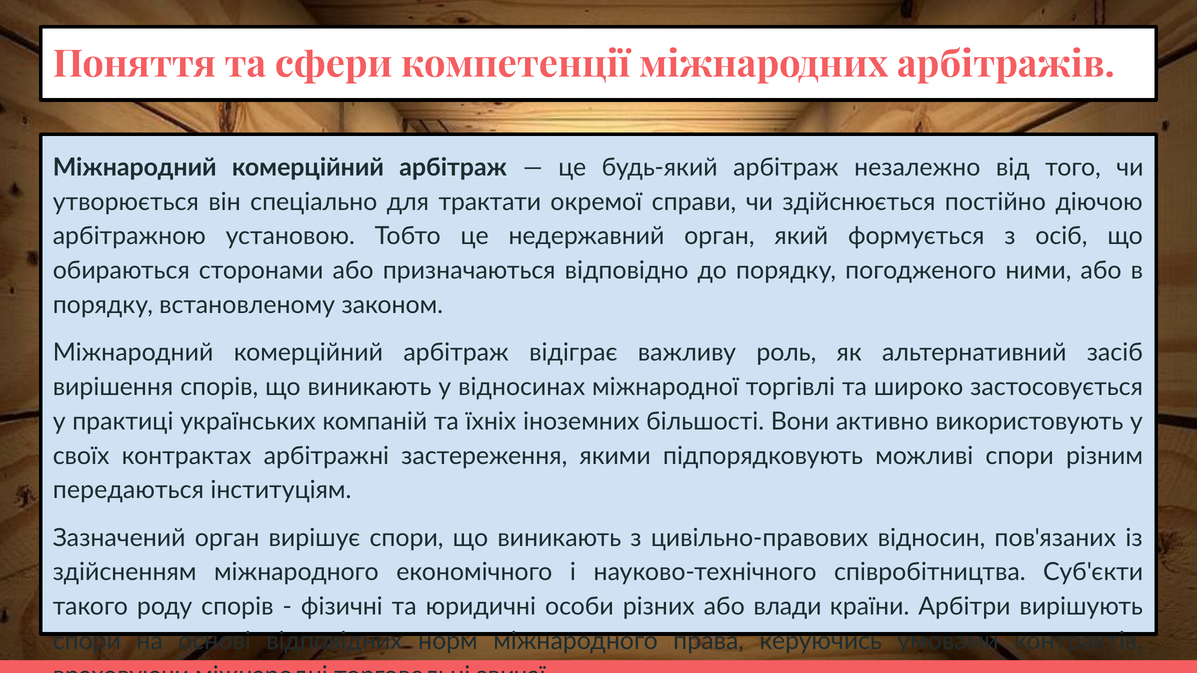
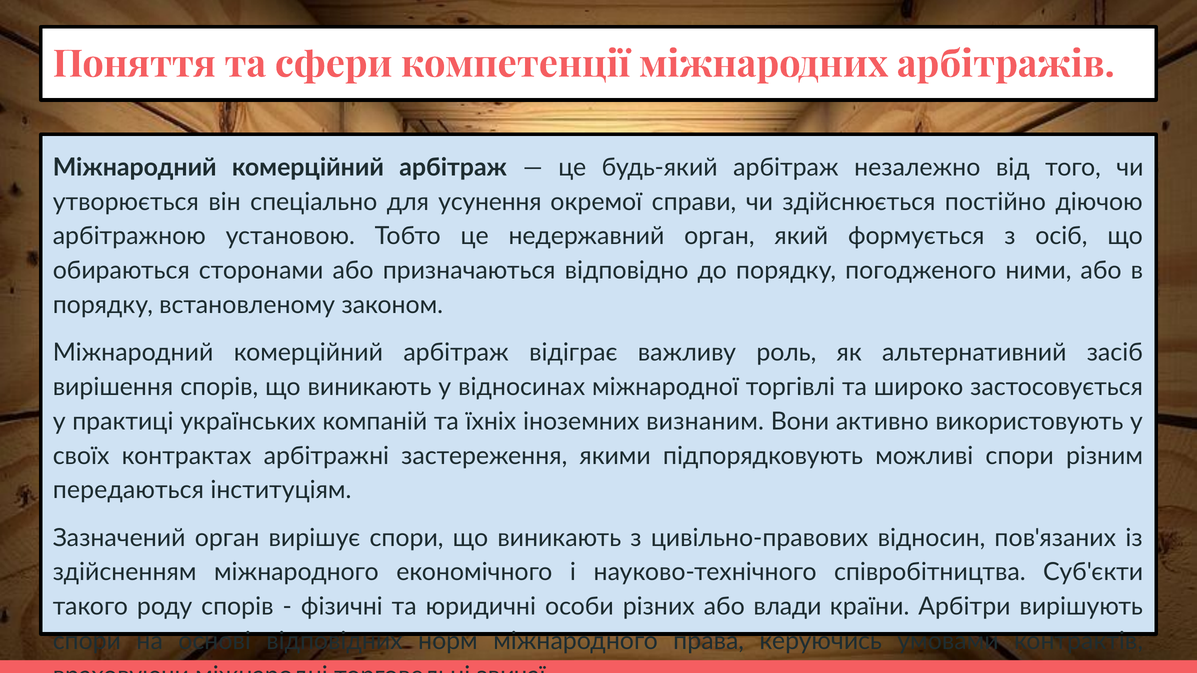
трактати: трактати -> усунення
більшості: більшості -> визнаним
